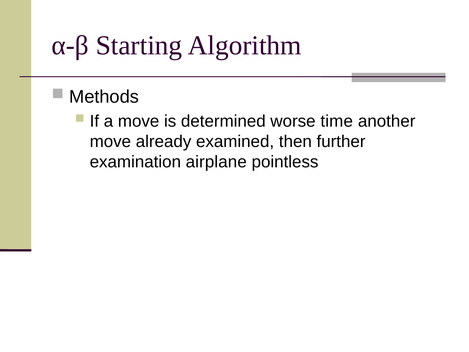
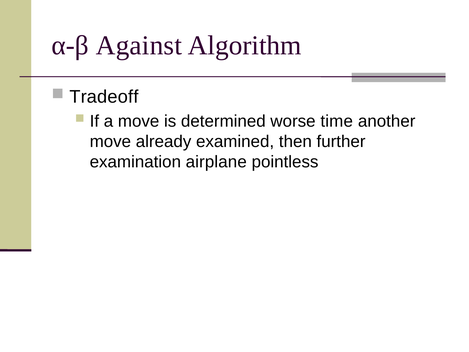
Starting: Starting -> Against
Methods: Methods -> Tradeoff
